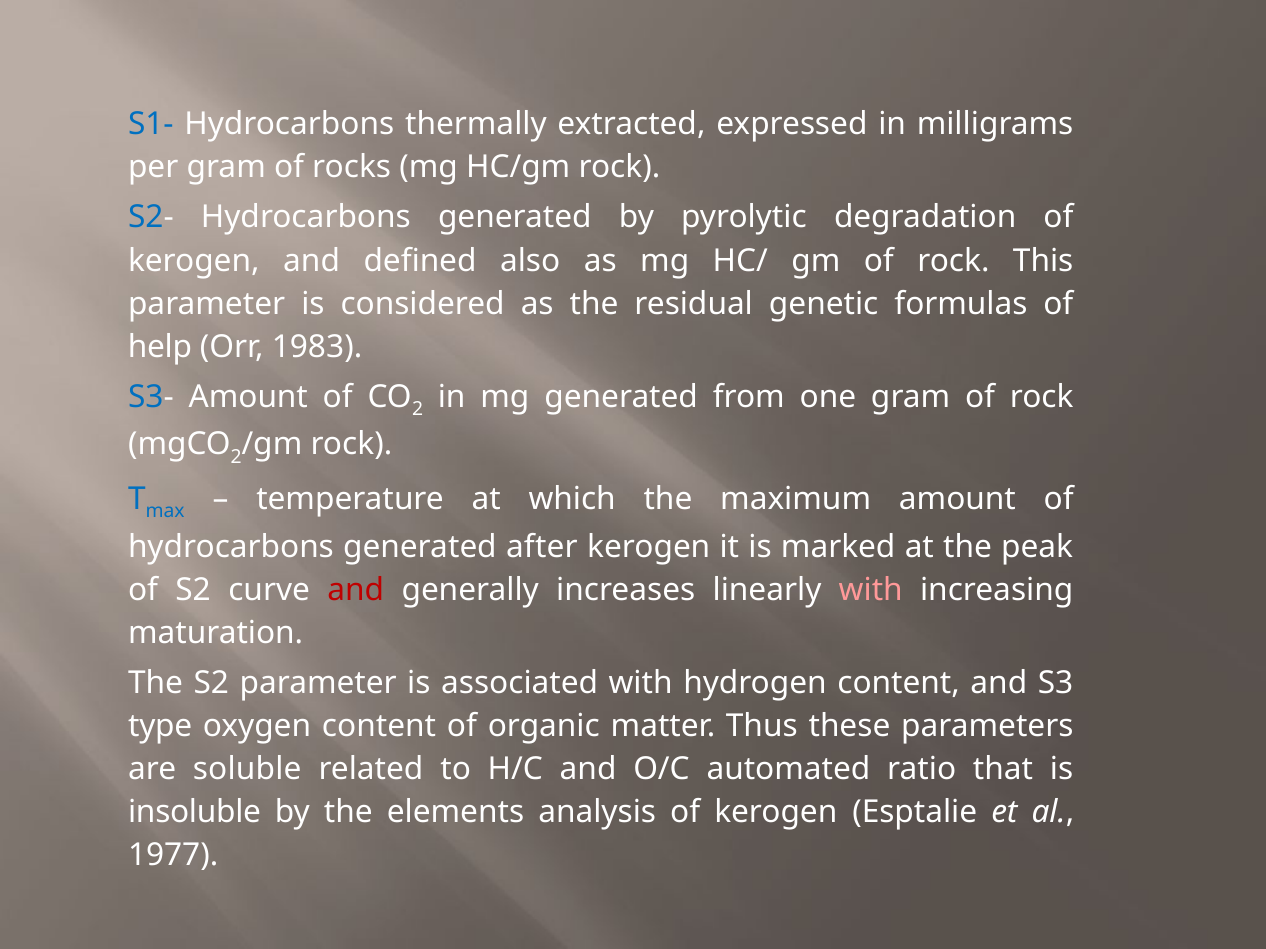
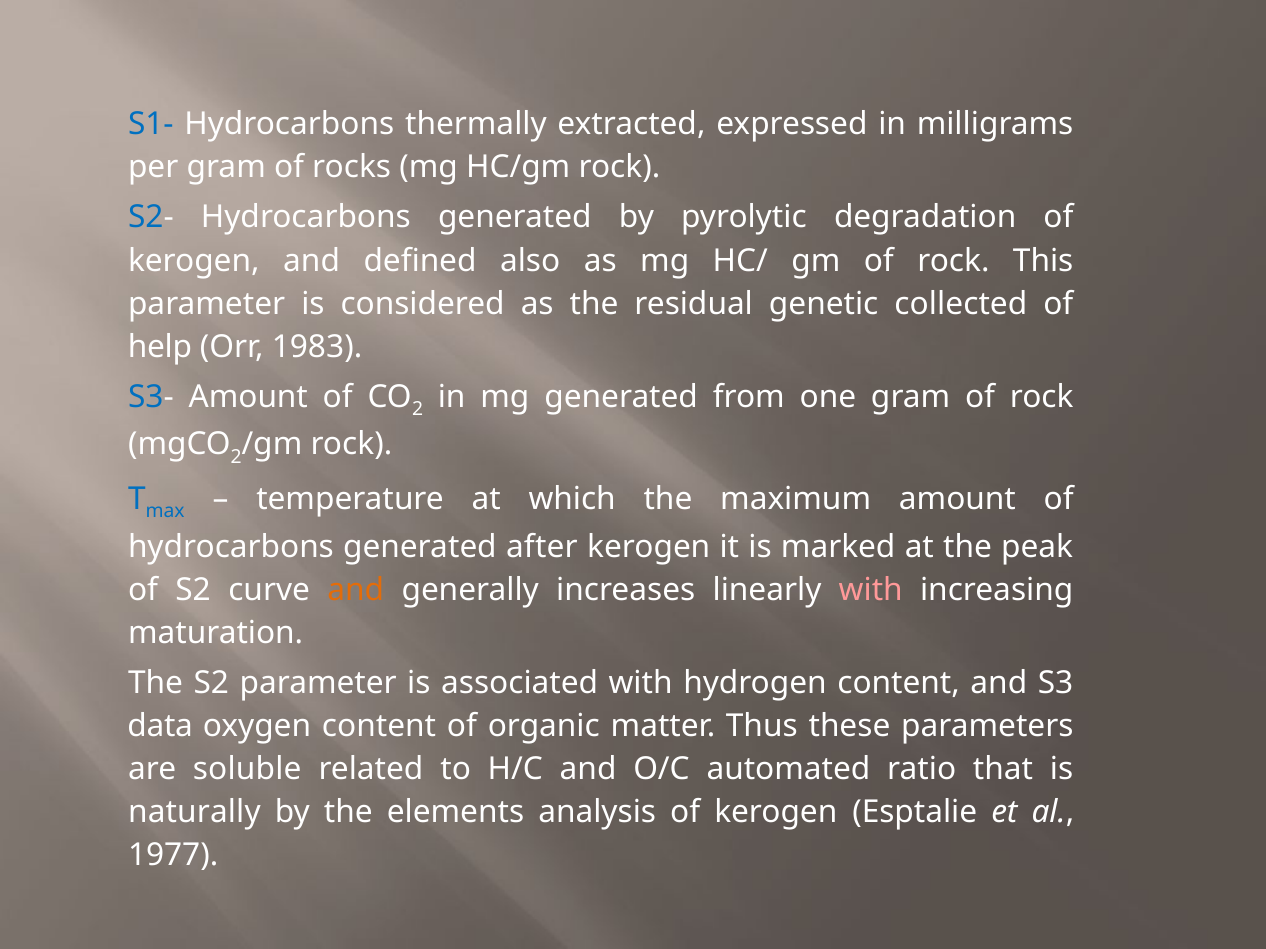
formulas: formulas -> collected
and at (356, 590) colour: red -> orange
type: type -> data
insoluble: insoluble -> naturally
